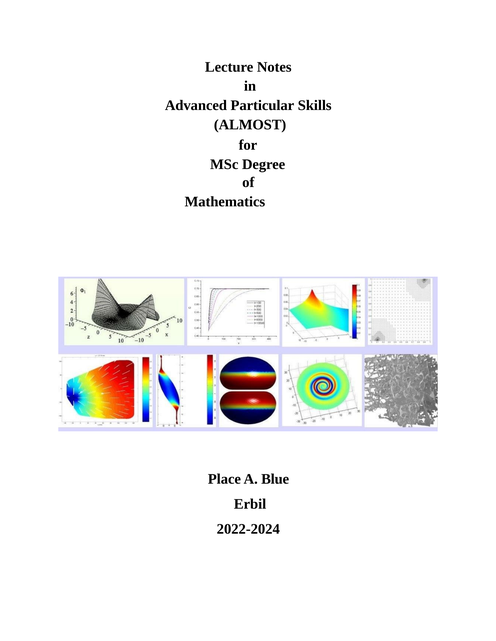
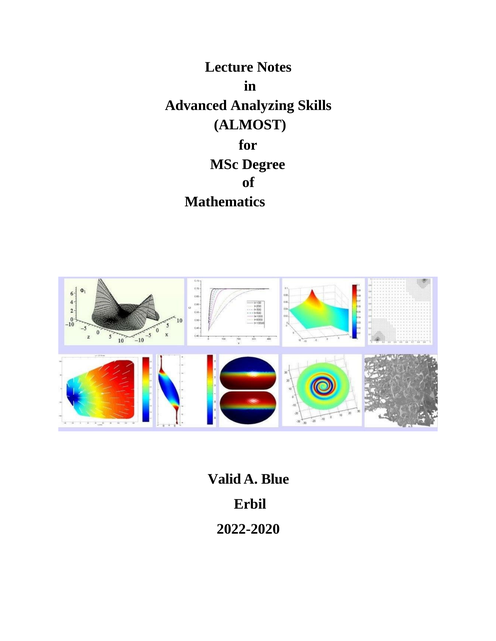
Particular: Particular -> Analyzing
Place: Place -> Valid
2022-2024: 2022-2024 -> 2022-2020
